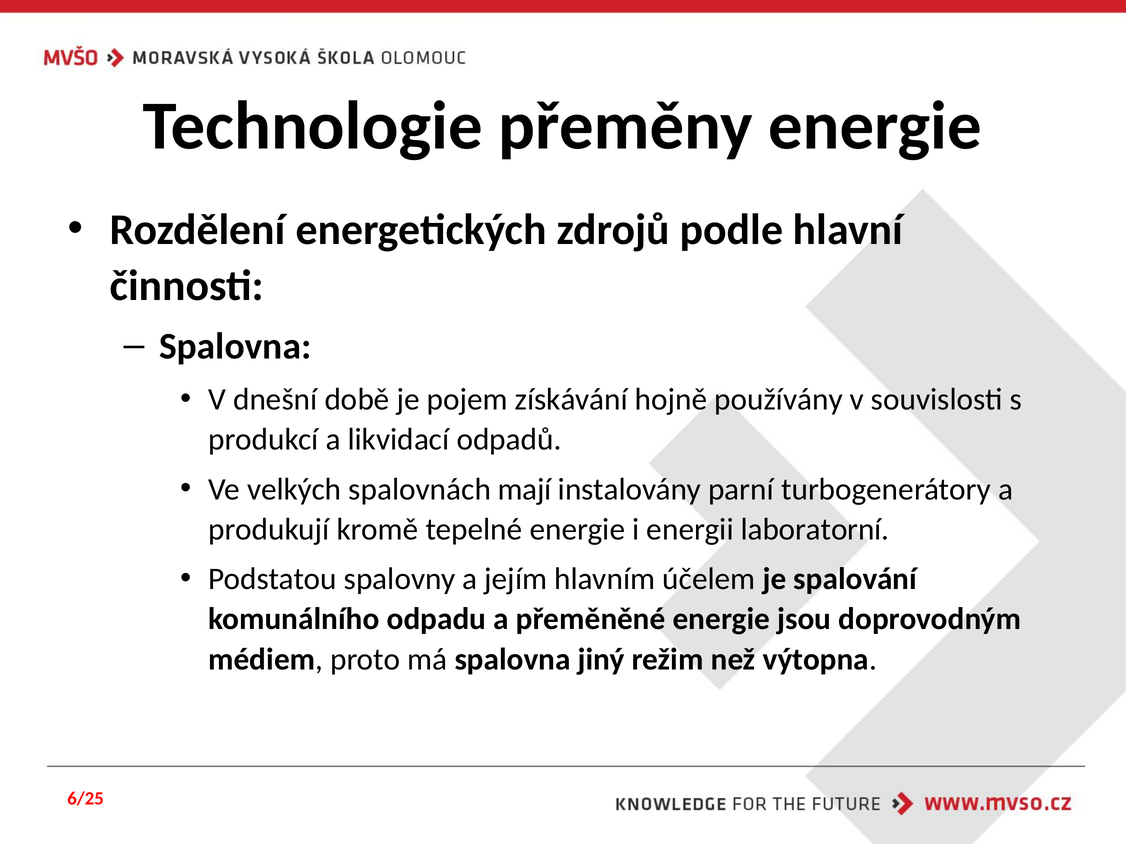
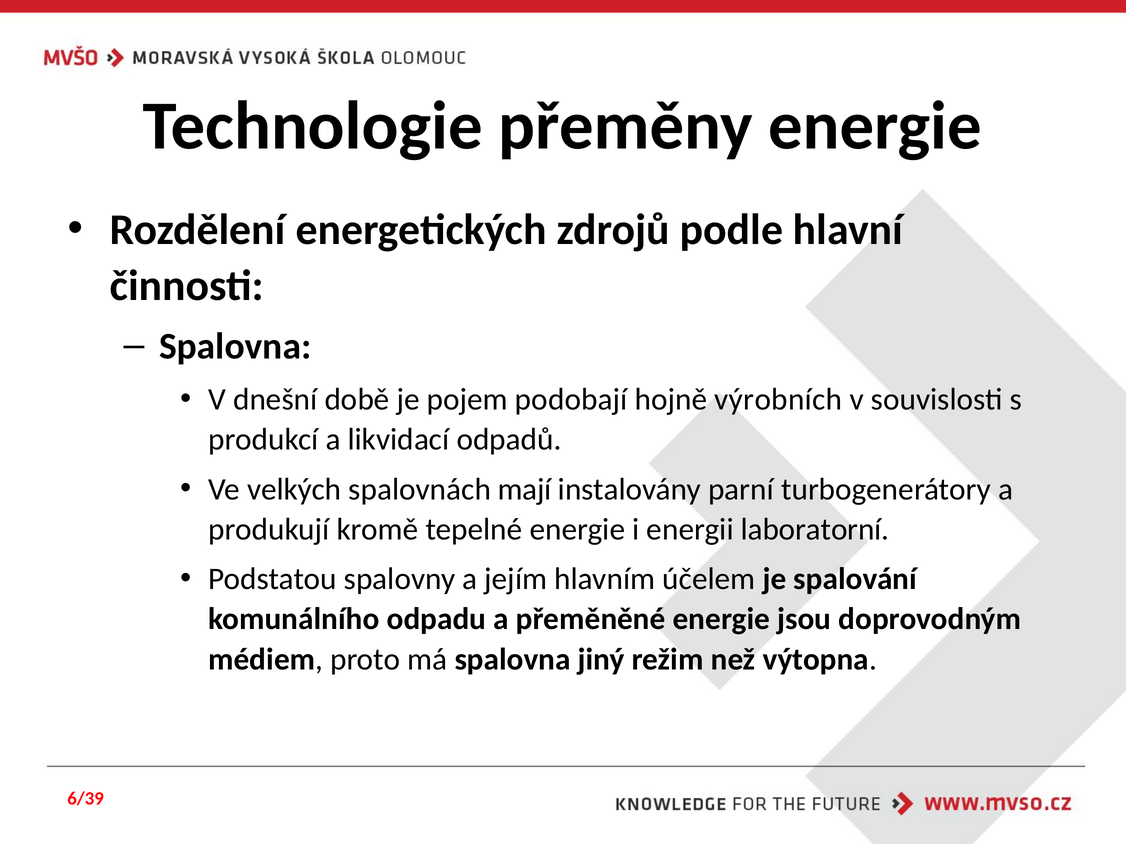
získávání: získávání -> podobají
používány: používány -> výrobních
6/25: 6/25 -> 6/39
